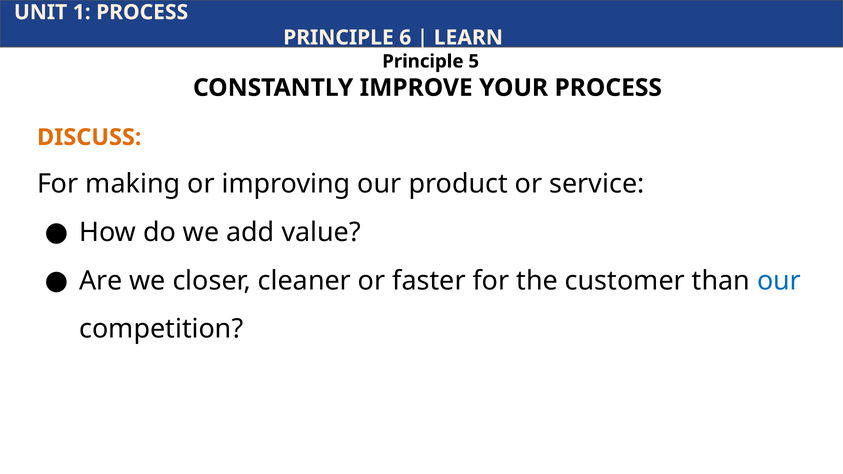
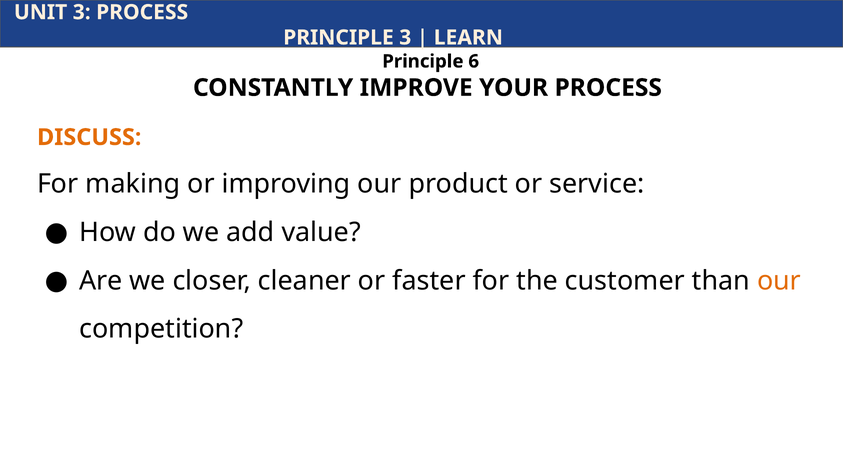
UNIT 1: 1 -> 3
PRINCIPLE 6: 6 -> 3
5: 5 -> 6
our at (779, 281) colour: blue -> orange
